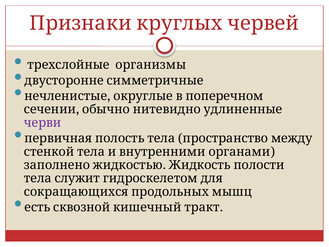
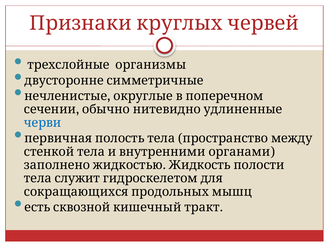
черви colour: purple -> blue
